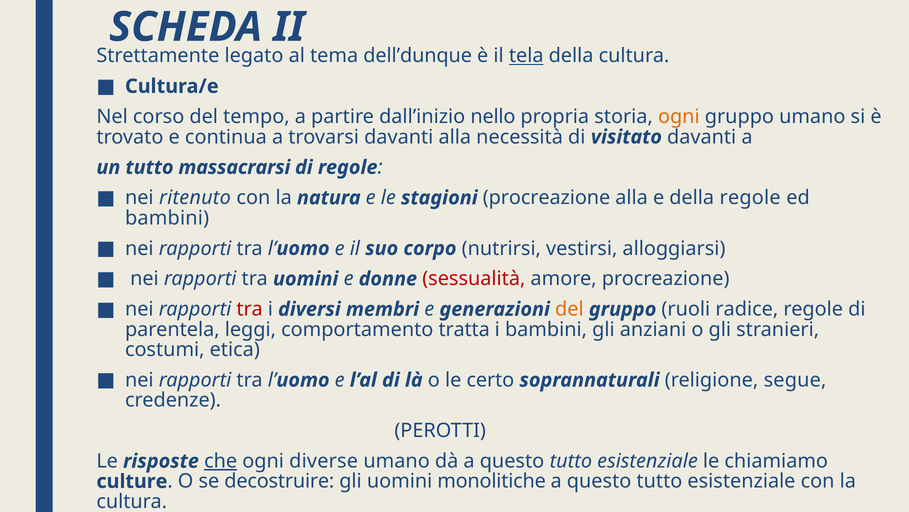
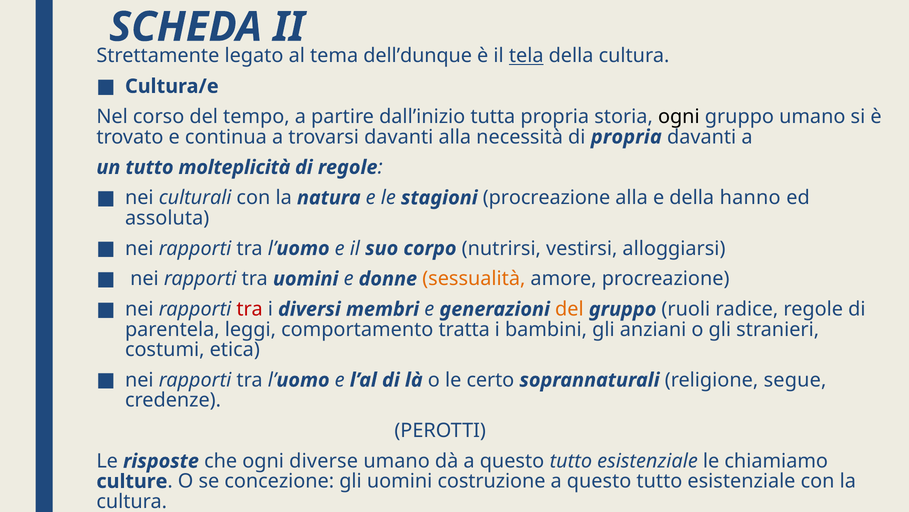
nello: nello -> tutta
ogni at (679, 117) colour: orange -> black
di visitato: visitato -> propria
massacrarsi: massacrarsi -> molteplicità
ritenuto: ritenuto -> culturali
della regole: regole -> hanno
bambini at (167, 218): bambini -> assoluta
sessualità colour: red -> orange
che underline: present -> none
decostruire: decostruire -> concezione
monolitiche: monolitiche -> costruzione
